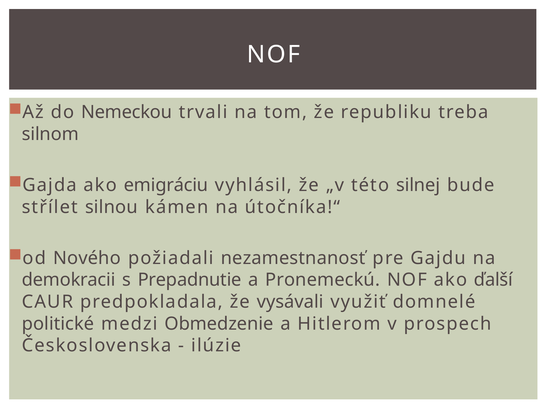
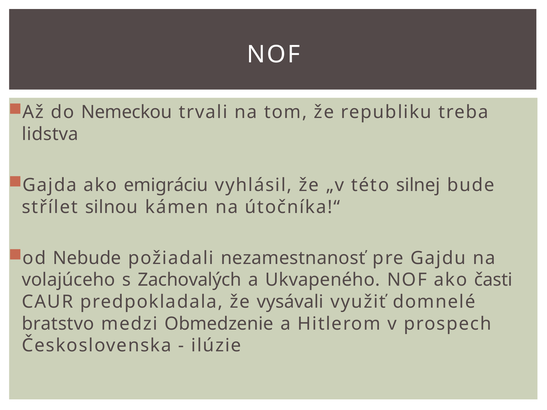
silnom: silnom -> lidstva
Nového: Nového -> Nebude
demokracii: demokracii -> volajúceho
Prepadnutie: Prepadnutie -> Zachovalých
Pronemeckú: Pronemeckú -> Ukvapeného
ďalší: ďalší -> časti
politické: politické -> bratstvo
